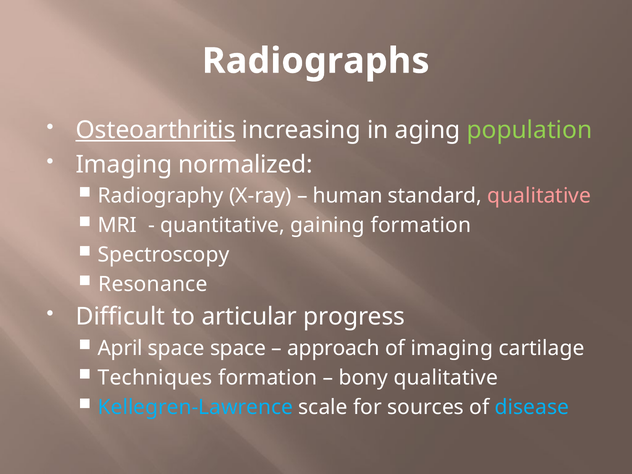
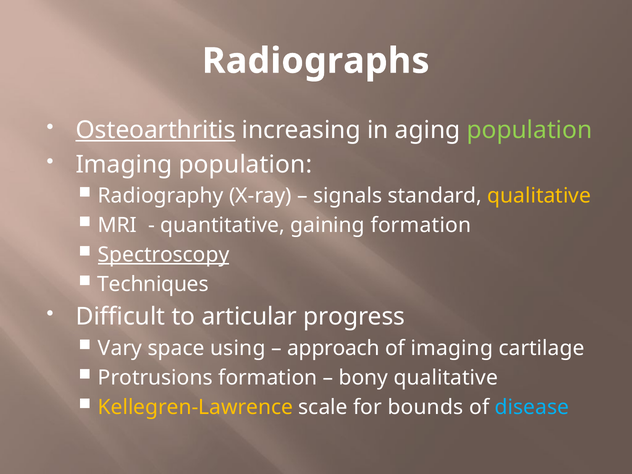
Imaging normalized: normalized -> population
human: human -> signals
qualitative at (539, 196) colour: pink -> yellow
Spectroscopy underline: none -> present
Resonance: Resonance -> Techniques
April: April -> Vary
space space: space -> using
Techniques: Techniques -> Protrusions
Kellegren-Lawrence colour: light blue -> yellow
sources: sources -> bounds
